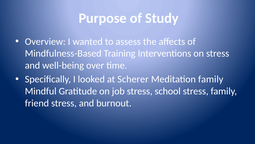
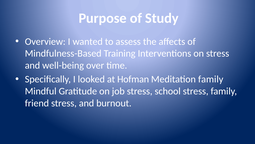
Scherer: Scherer -> Hofman
